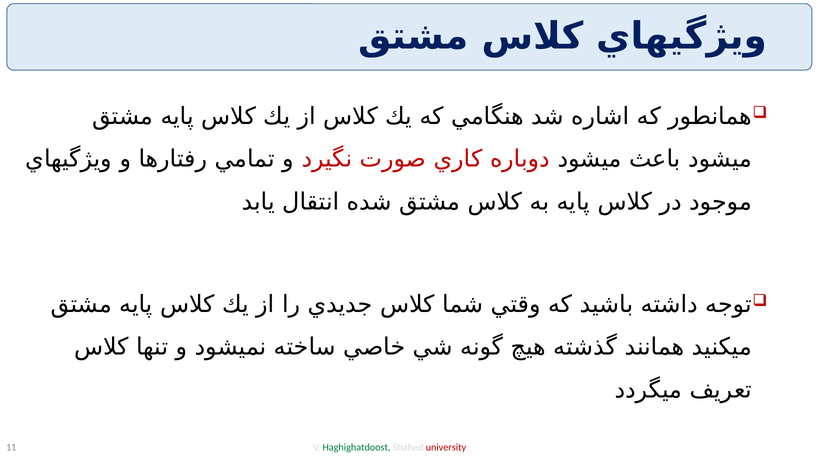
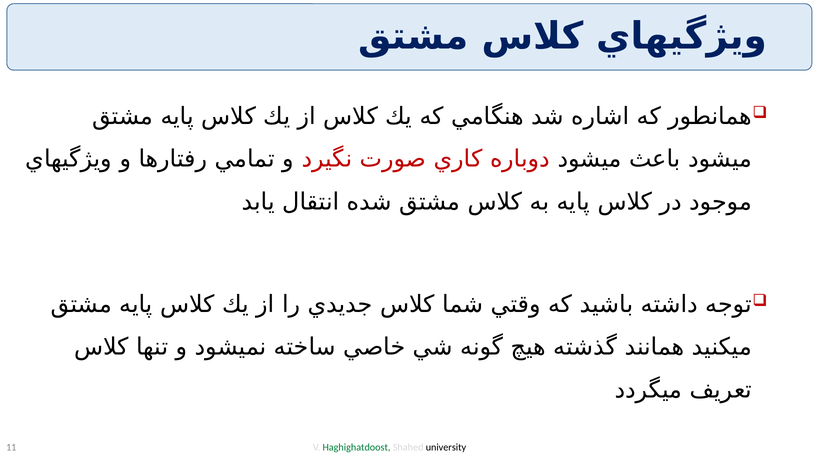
university colour: red -> black
